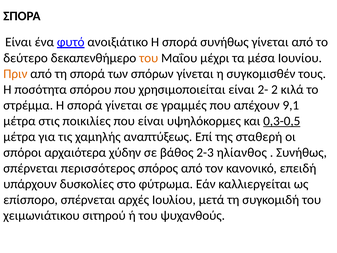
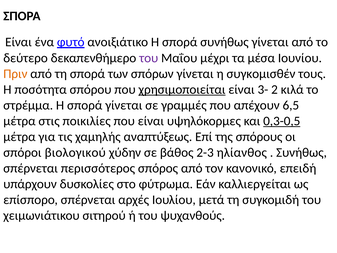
του at (149, 58) colour: orange -> purple
χρησιμοποιείται underline: none -> present
2-: 2- -> 3-
9,1: 9,1 -> 6,5
σταθερή: σταθερή -> σπόρους
αρχαιότερα: αρχαιότερα -> βιολογικού
